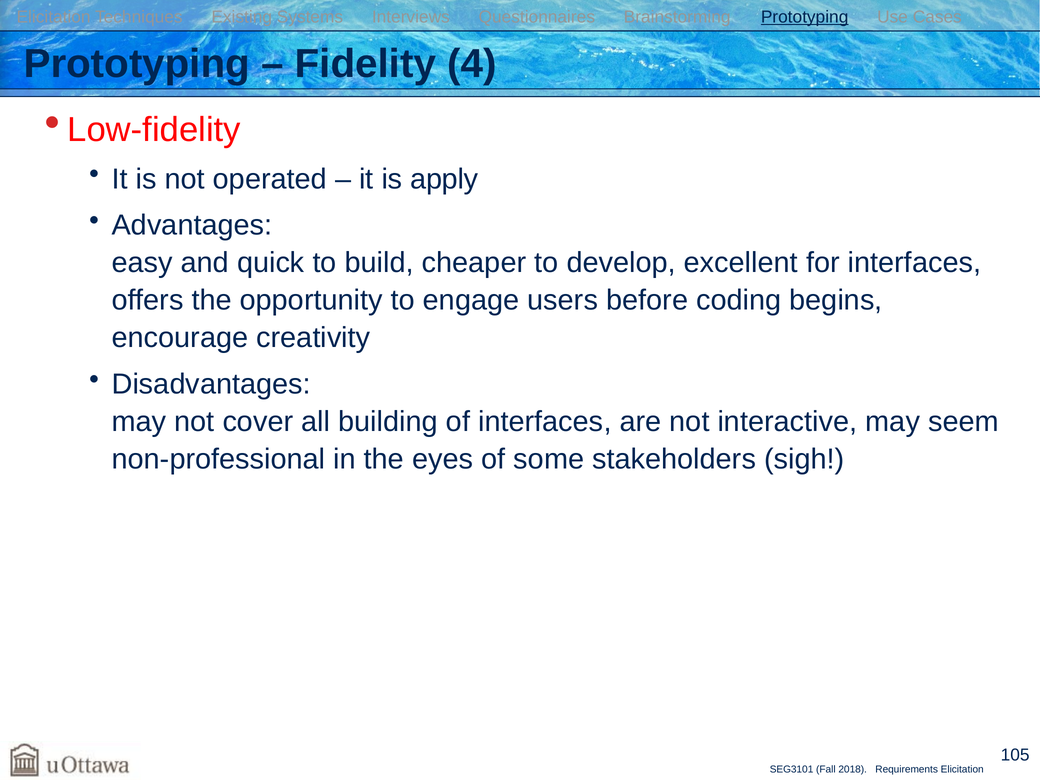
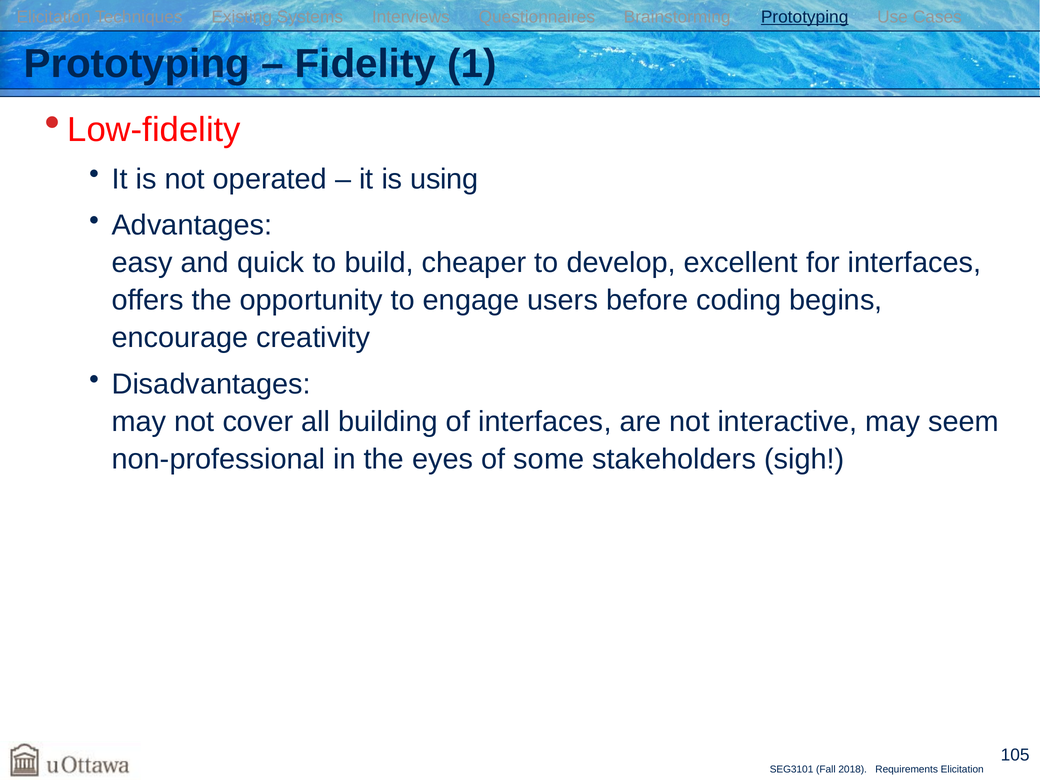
4: 4 -> 1
apply: apply -> using
